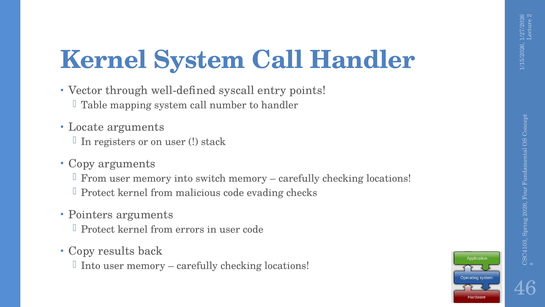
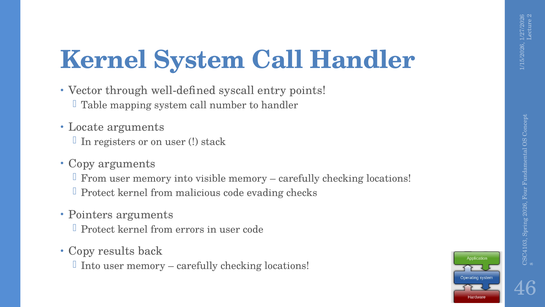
switch: switch -> visible
